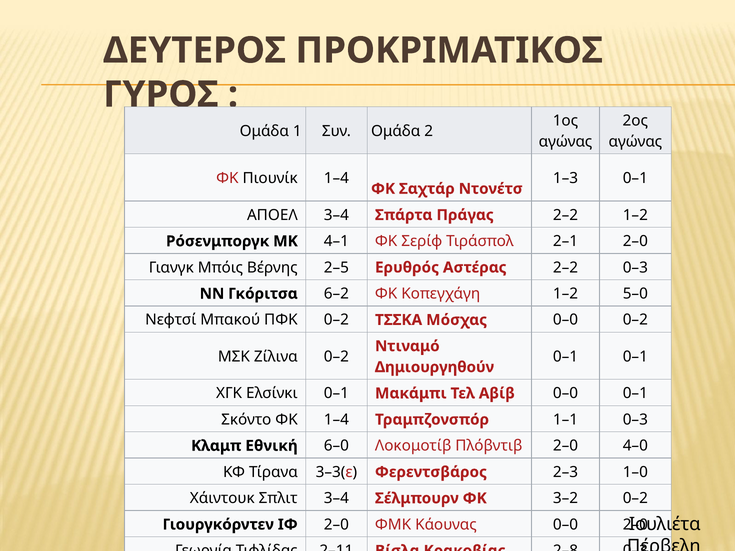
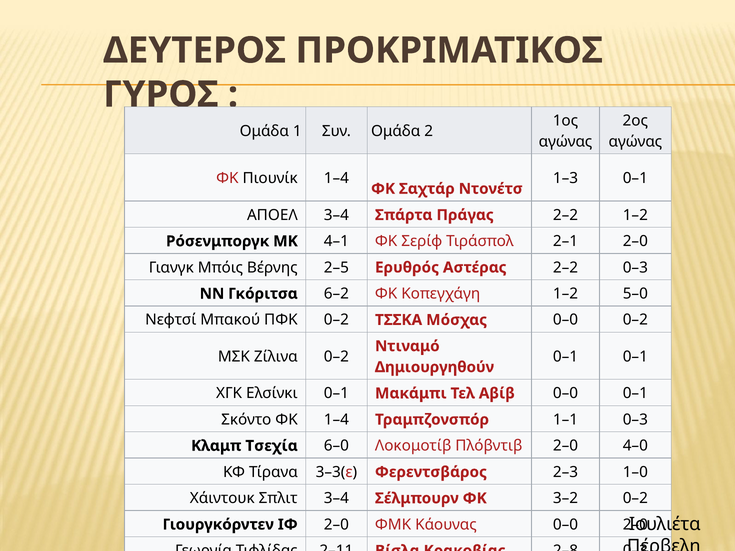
Εθνική: Εθνική -> Τσεχία
